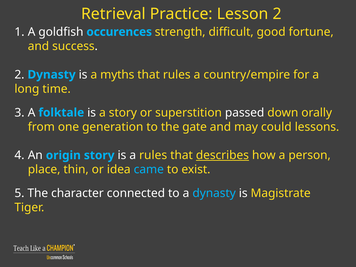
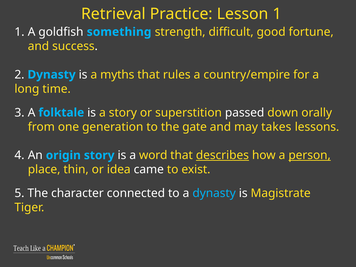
Lesson 2: 2 -> 1
occurences: occurences -> something
could: could -> takes
a rules: rules -> word
person underline: none -> present
came colour: light blue -> white
